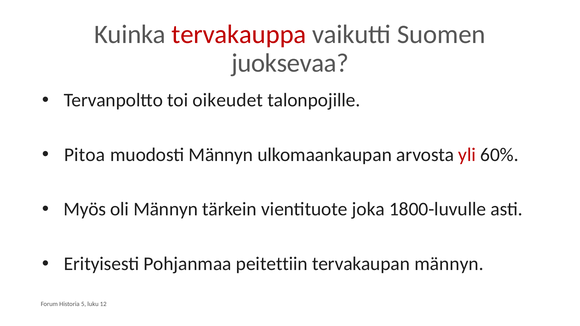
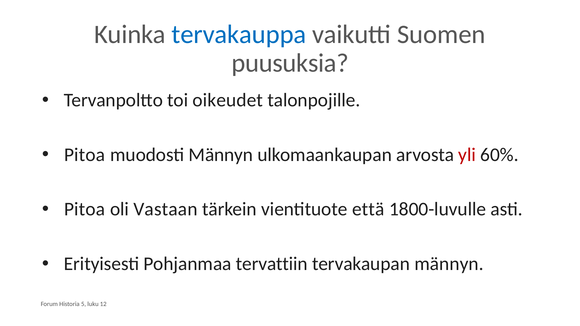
tervakauppa colour: red -> blue
juoksevaa: juoksevaa -> puusuksia
Myös at (85, 209): Myös -> Pitoa
oli Männyn: Männyn -> Vastaan
joka: joka -> että
peitettiin: peitettiin -> tervattiin
